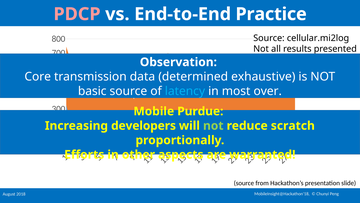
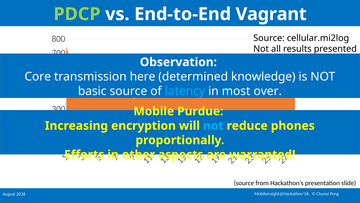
PDCP colour: pink -> light green
Practice: Practice -> Vagrant
data: data -> here
exhaustive: exhaustive -> knowledge
developers: developers -> encryption
not at (213, 125) colour: light green -> light blue
scratch: scratch -> phones
